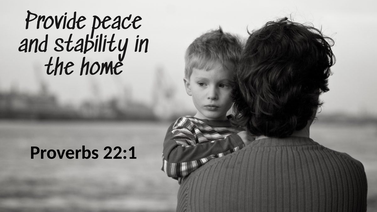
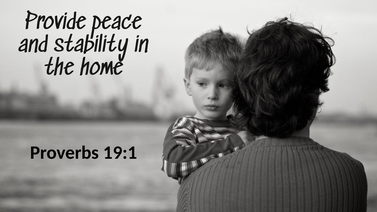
22:1: 22:1 -> 19:1
